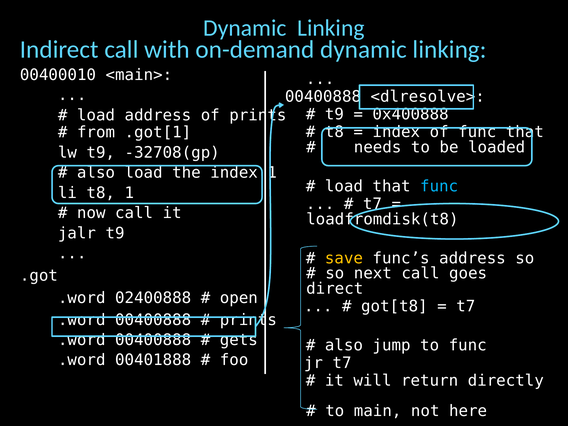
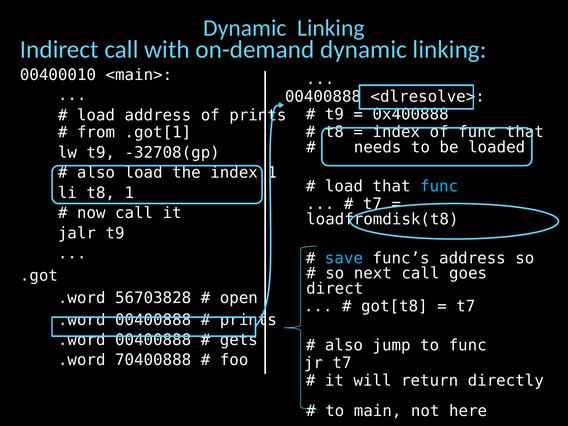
save colour: yellow -> light blue
02400888: 02400888 -> 56703828
00401888: 00401888 -> 70400888
